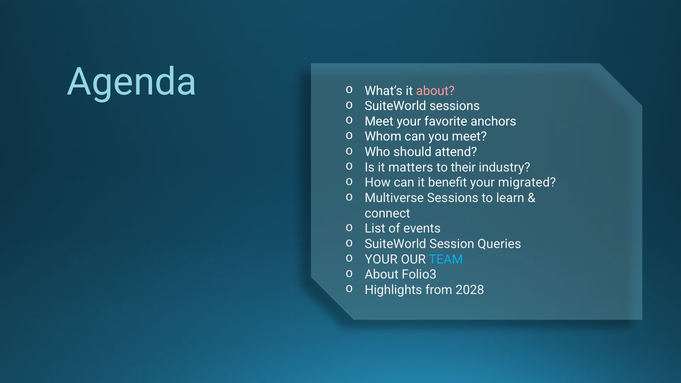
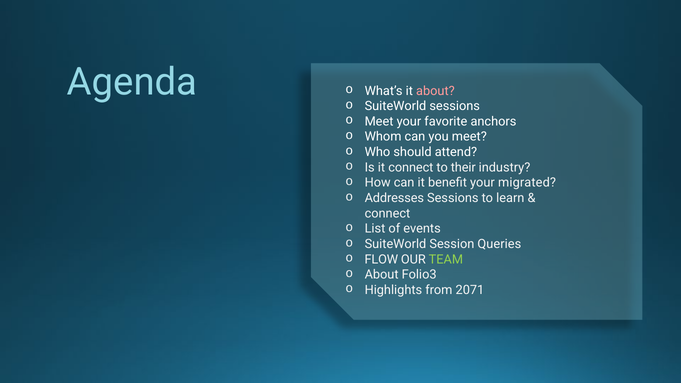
it matters: matters -> connect
Multiverse: Multiverse -> Addresses
YOUR at (381, 259): YOUR -> FLOW
TEAM colour: light blue -> light green
2028: 2028 -> 2071
